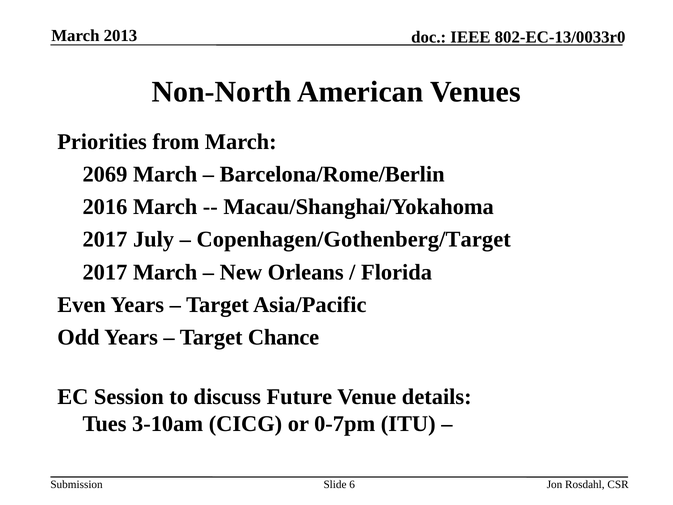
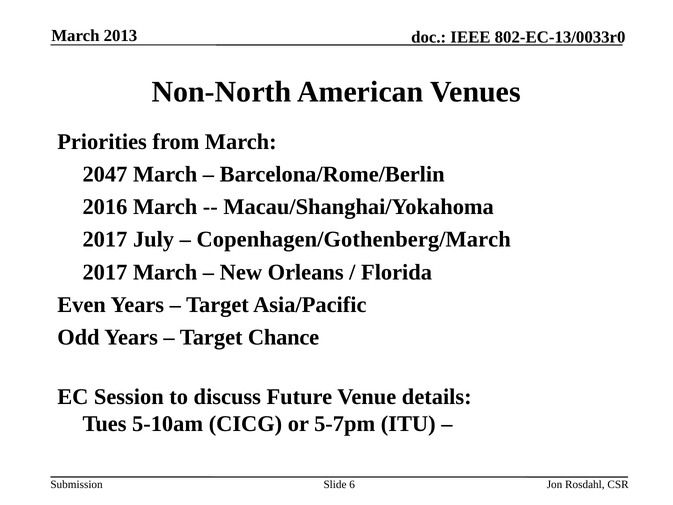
2069: 2069 -> 2047
Copenhagen/Gothenberg/Target: Copenhagen/Gothenberg/Target -> Copenhagen/Gothenberg/March
3-10am: 3-10am -> 5-10am
0-7pm: 0-7pm -> 5-7pm
